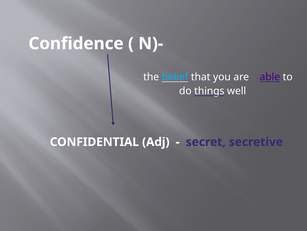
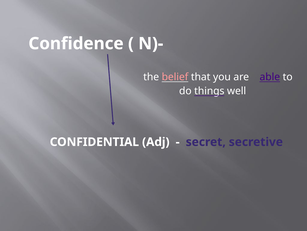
belief colour: light blue -> pink
